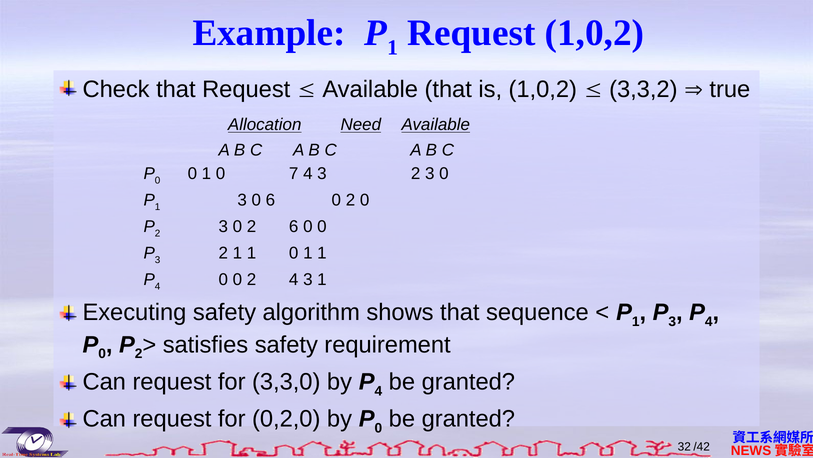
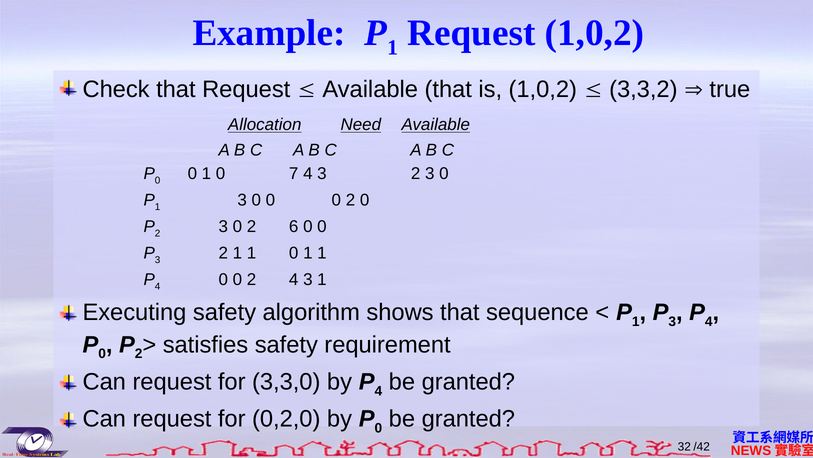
3 0 6: 6 -> 0
